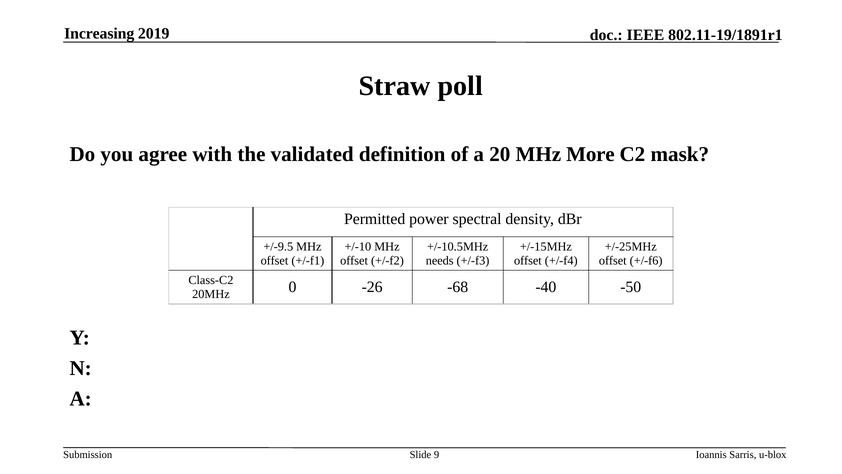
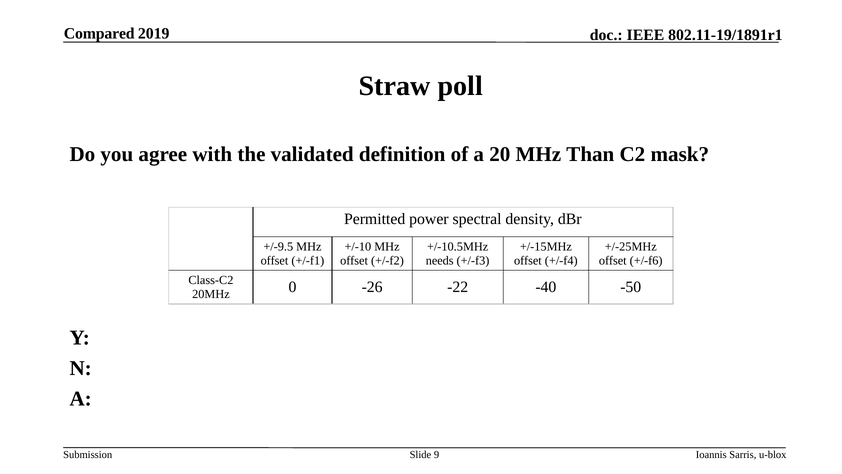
Increasing: Increasing -> Compared
More: More -> Than
-68: -68 -> -22
